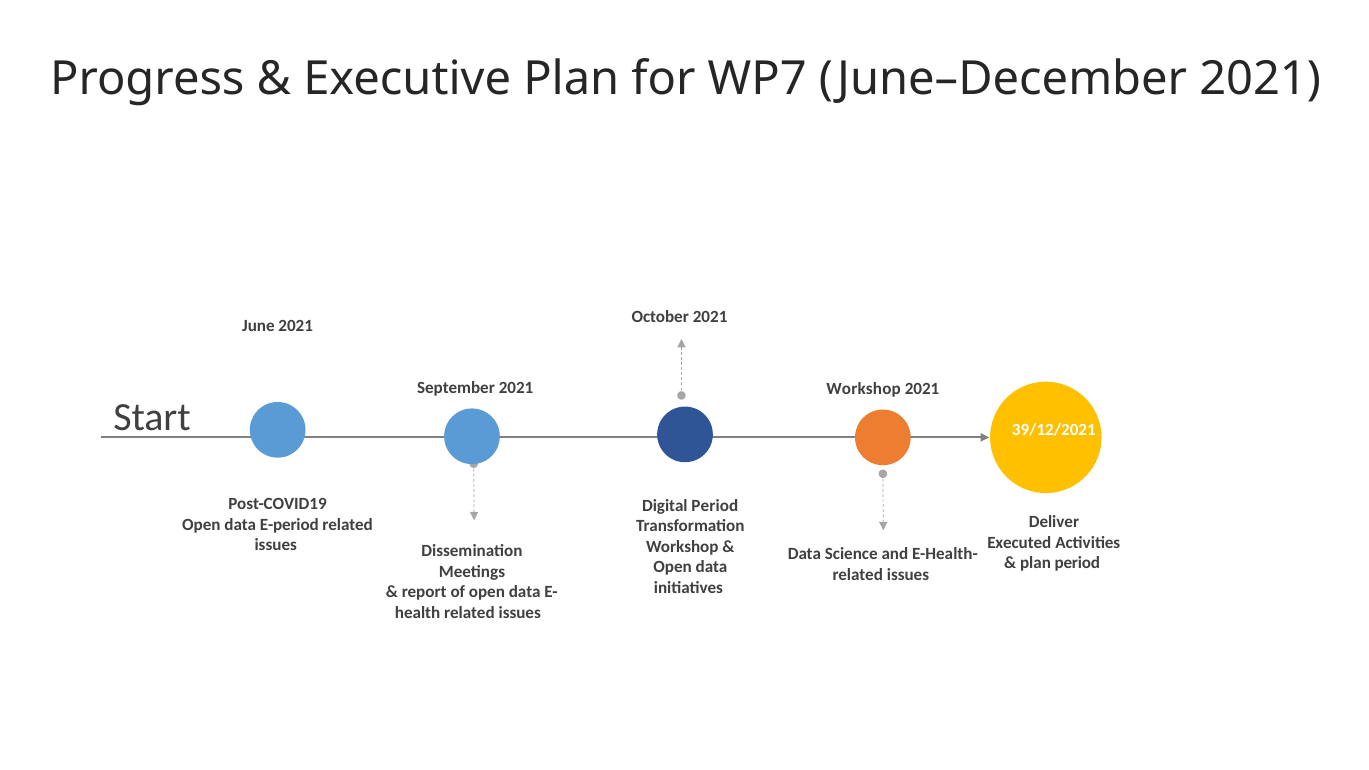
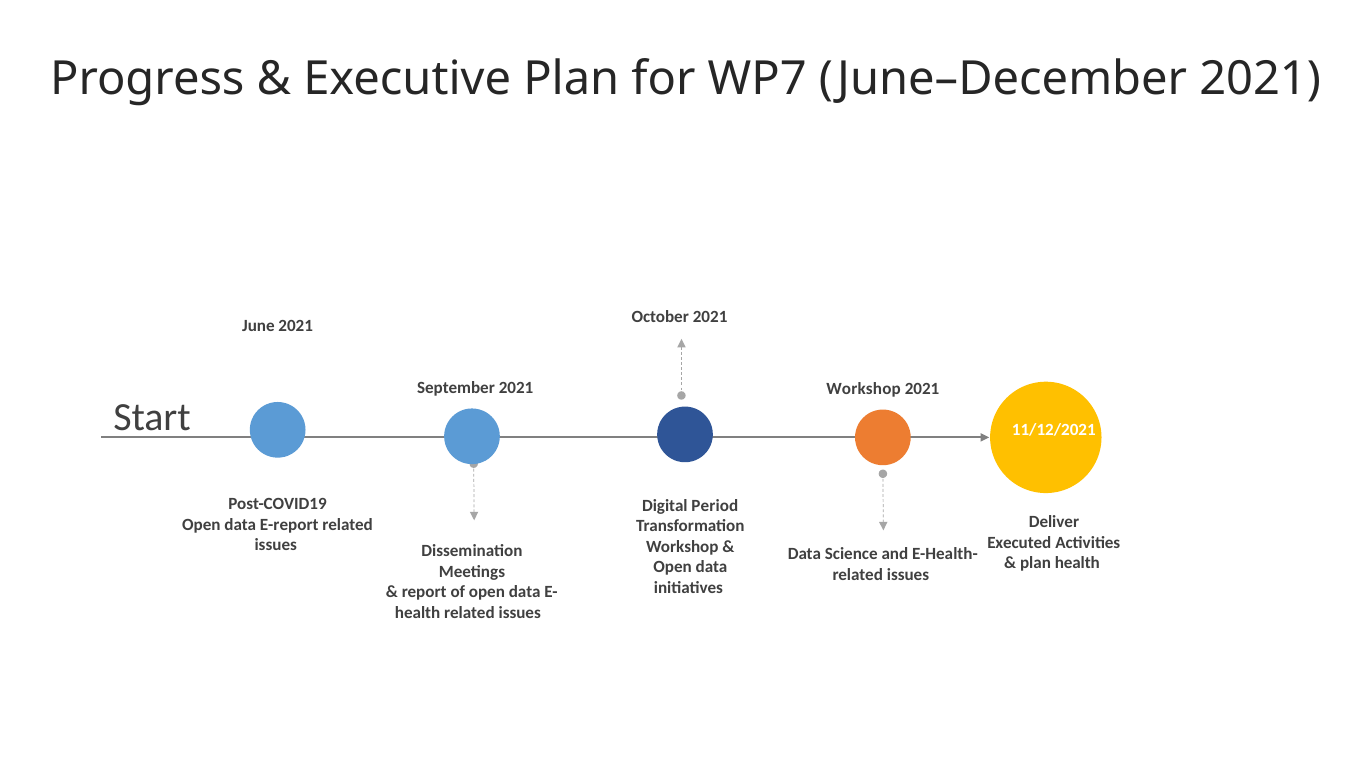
39/12/2021: 39/12/2021 -> 11/12/2021
E-period: E-period -> E-report
plan period: period -> health
